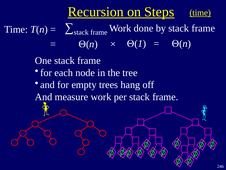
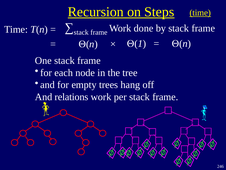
measure: measure -> relations
